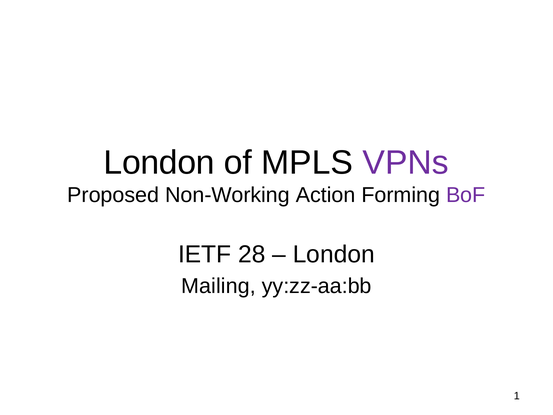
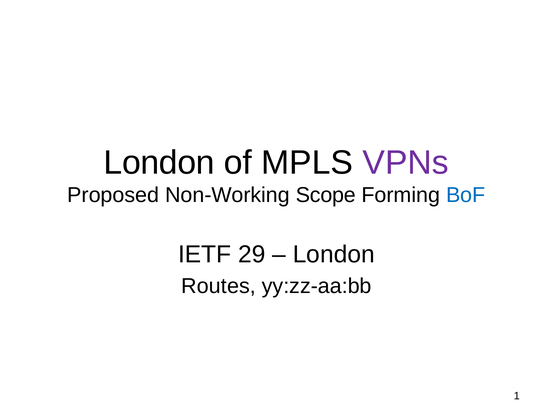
Action: Action -> Scope
BoF colour: purple -> blue
28: 28 -> 29
Mailing: Mailing -> Routes
